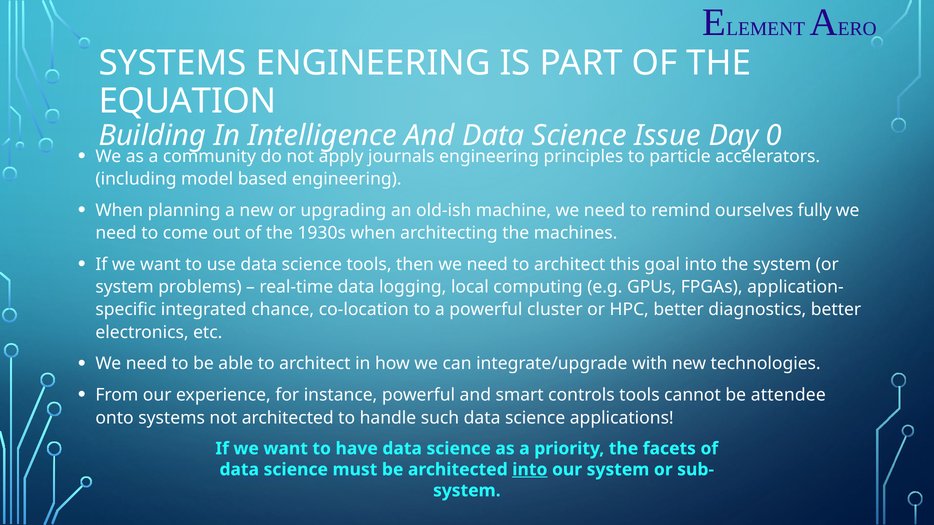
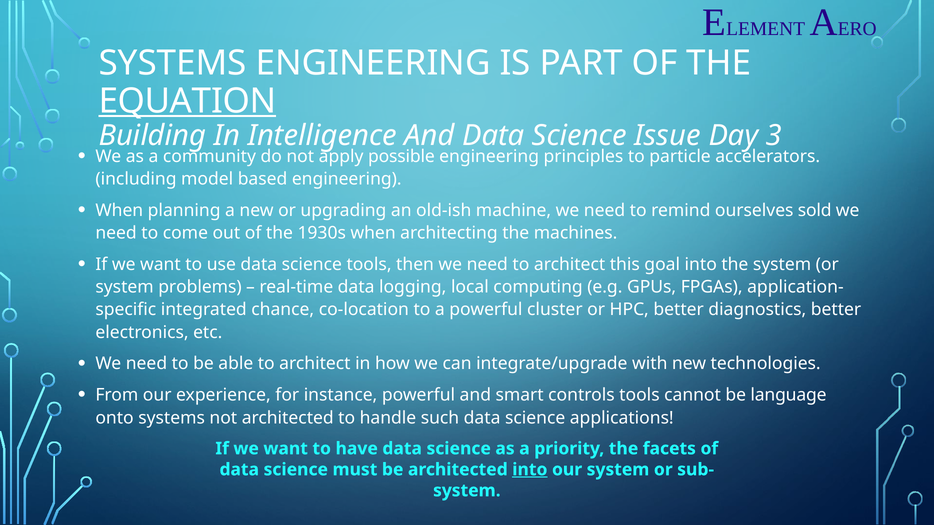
EQUATION underline: none -> present
0: 0 -> 3
journals: journals -> possible
fully: fully -> sold
attendee: attendee -> language
